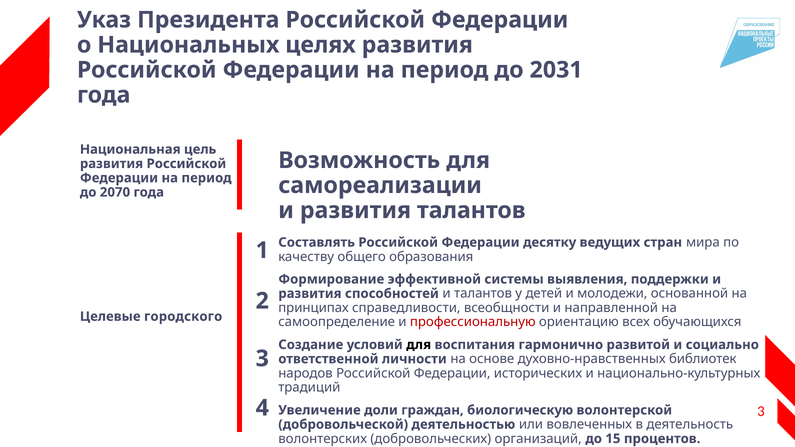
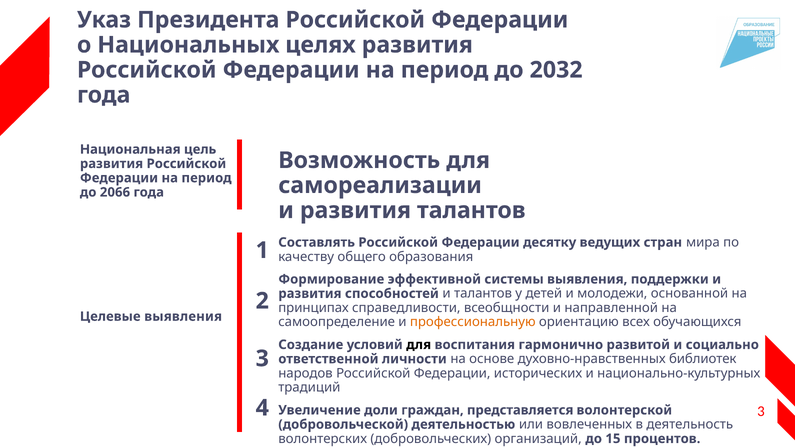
2031: 2031 -> 2032
2070: 2070 -> 2066
Целевые городского: городского -> выявления
профессиональную colour: red -> orange
биологическую: биологическую -> представляется
